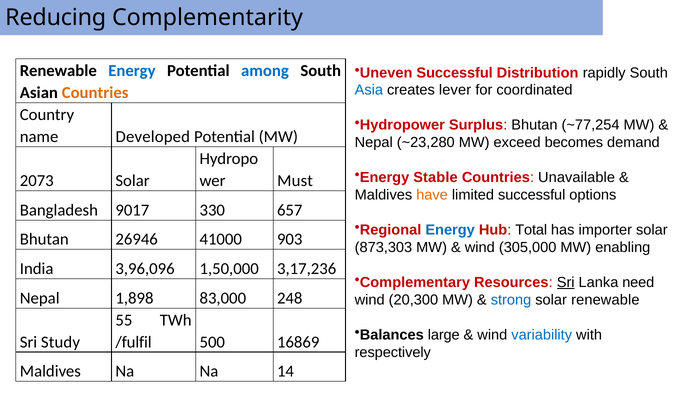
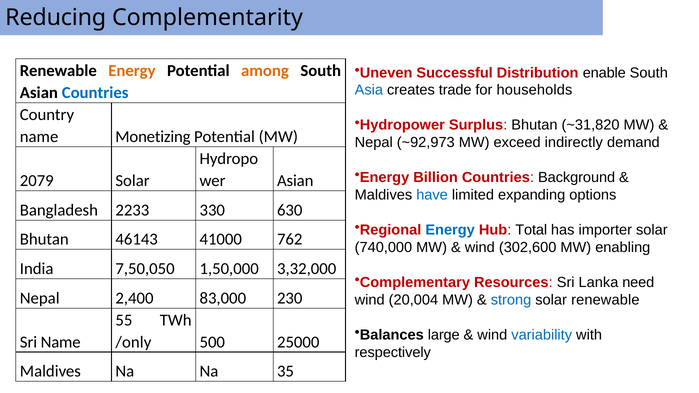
Energy at (132, 71) colour: blue -> orange
among colour: blue -> orange
rapidly: rapidly -> enable
lever: lever -> trade
coordinated: coordinated -> households
Countries at (95, 93) colour: orange -> blue
~77,254: ~77,254 -> ~31,820
Developed: Developed -> Monetizing
~23,280: ~23,280 -> ~92,973
becomes: becomes -> indirectly
Stable: Stable -> Billion
Unavailable: Unavailable -> Background
2073: 2073 -> 2079
Must at (295, 181): Must -> Asian
have colour: orange -> blue
limited successful: successful -> expanding
9017: 9017 -> 2233
657: 657 -> 630
26946: 26946 -> 46143
903: 903 -> 762
873,303: 873,303 -> 740,000
305,000: 305,000 -> 302,600
3,96,096: 3,96,096 -> 7,50,050
3,17,236: 3,17,236 -> 3,32,000
Sri at (566, 283) underline: present -> none
1,898: 1,898 -> 2,400
248: 248 -> 230
20,300: 20,300 -> 20,004
Sri Study: Study -> Name
/fulfil: /fulfil -> /only
16869: 16869 -> 25000
14: 14 -> 35
